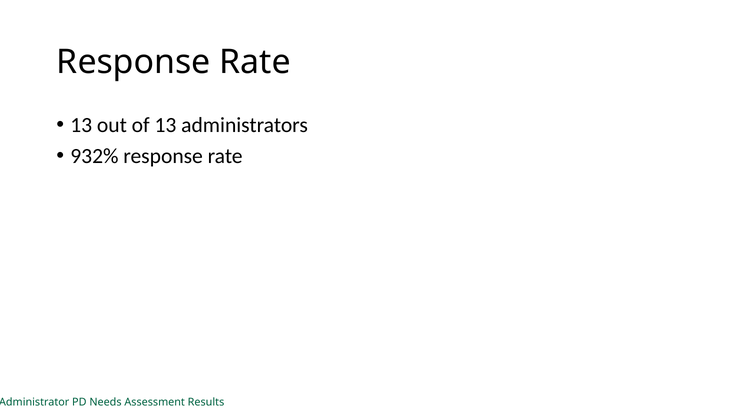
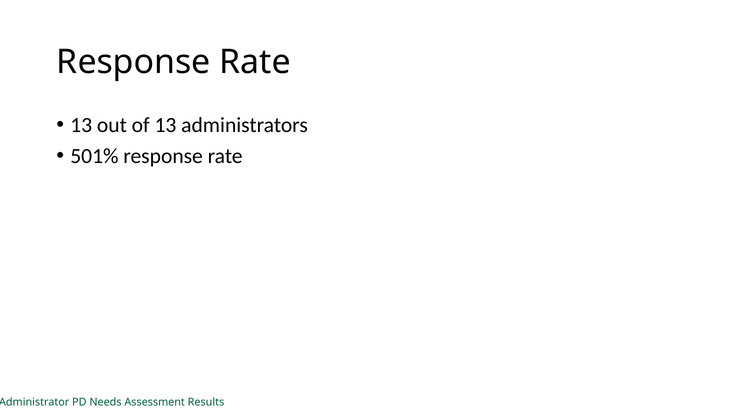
932%: 932% -> 501%
